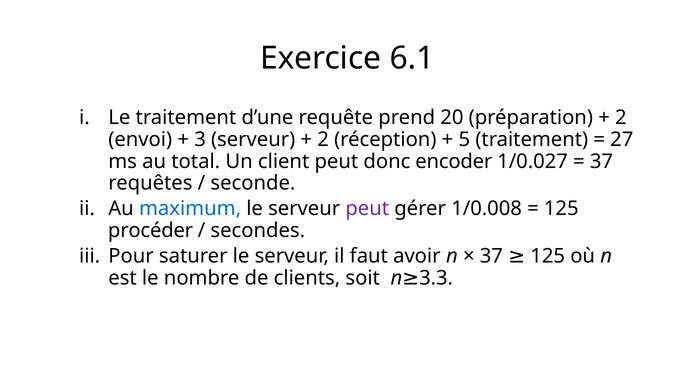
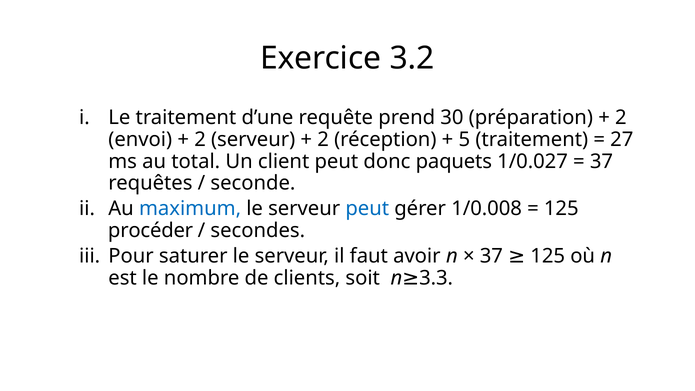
6.1: 6.1 -> 3.2
20: 20 -> 30
3 at (200, 139): 3 -> 2
encoder: encoder -> paquets
peut at (367, 209) colour: purple -> blue
